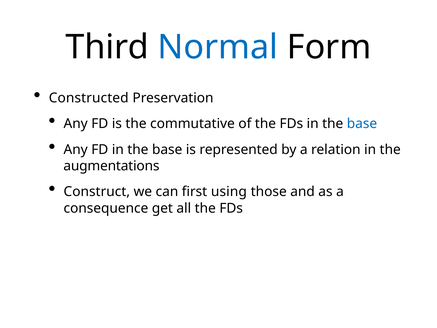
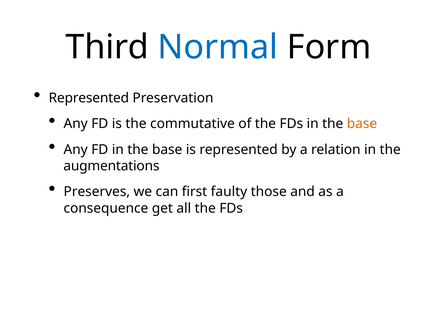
Constructed at (89, 98): Constructed -> Represented
base at (362, 124) colour: blue -> orange
Construct: Construct -> Preserves
using: using -> faulty
